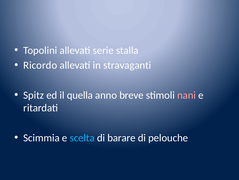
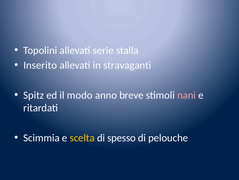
Ricordo: Ricordo -> Inserito
quella: quella -> modo
scelta colour: light blue -> yellow
barare: barare -> spesso
